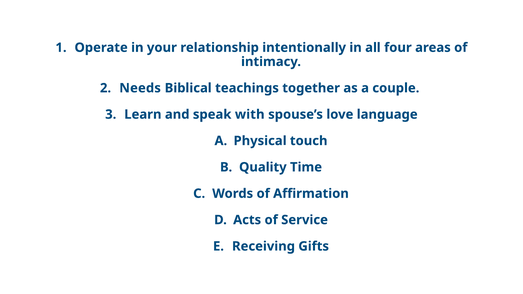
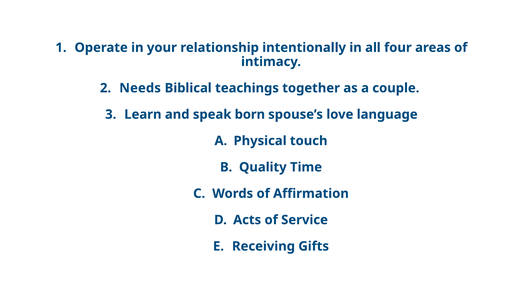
with: with -> born
